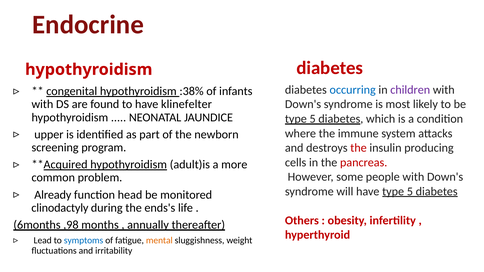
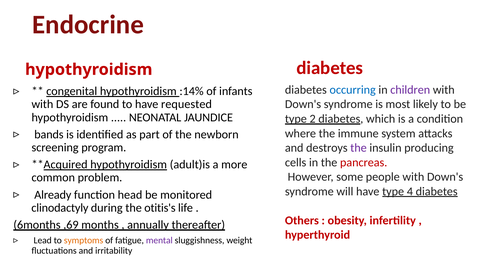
:38%: :38% -> :14%
klinefelter: klinefelter -> requested
5 at (313, 119): 5 -> 2
upper: upper -> bands
the at (359, 148) colour: red -> purple
have type 5: 5 -> 4
ends's: ends's -> otitis's
,98: ,98 -> ,69
symptoms colour: blue -> orange
mental colour: orange -> purple
